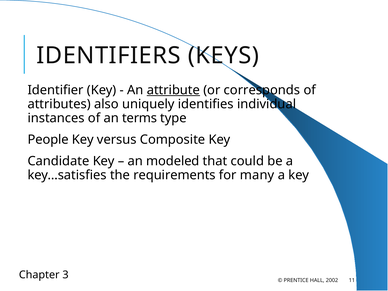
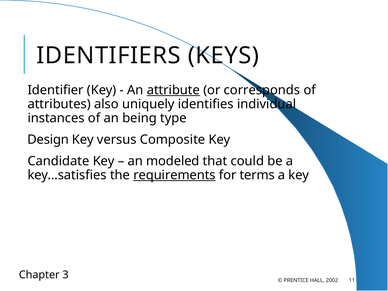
terms: terms -> being
People: People -> Design
requirements underline: none -> present
many: many -> terms
